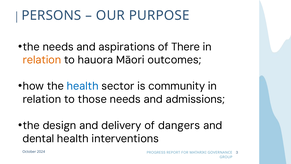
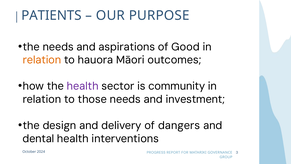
PERSONS: PERSONS -> PATIENTS
There: There -> Good
health at (83, 86) colour: blue -> purple
admissions: admissions -> investment
